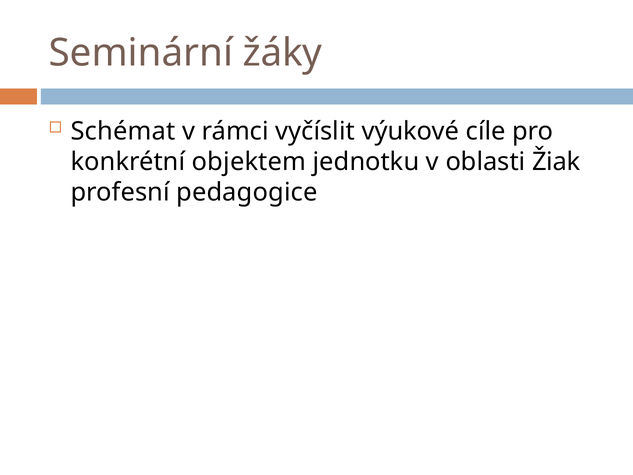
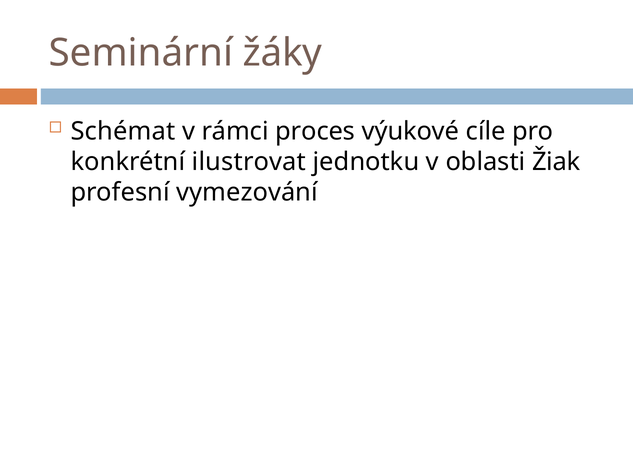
vyčíslit: vyčíslit -> proces
objektem: objektem -> ilustrovat
pedagogice: pedagogice -> vymezování
